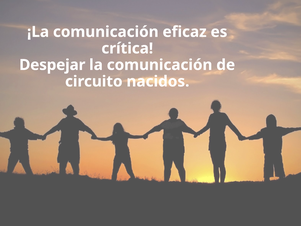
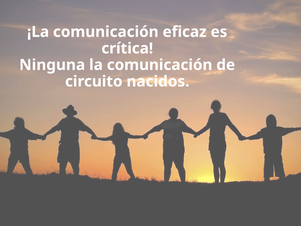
Despejar: Despejar -> Ninguna
